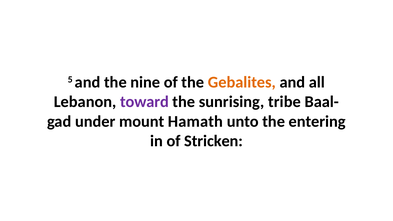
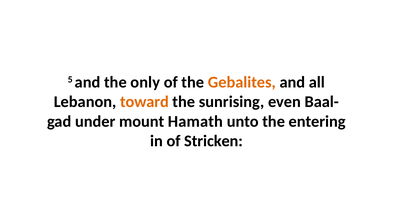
nine: nine -> only
toward colour: purple -> orange
tribe: tribe -> even
